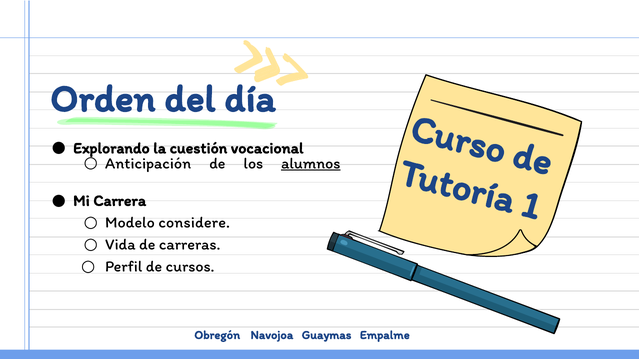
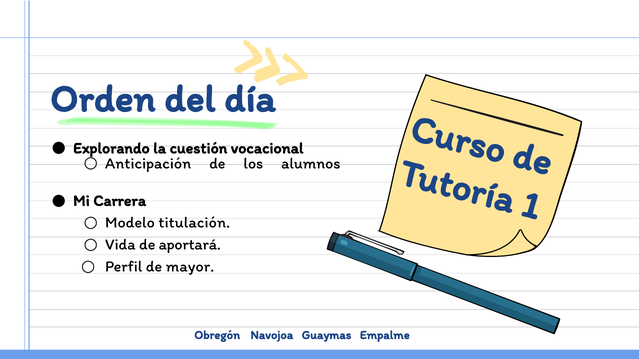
alumnos underline: present -> none
considere: considere -> titulación
carreras: carreras -> aportará
cursos: cursos -> mayor
